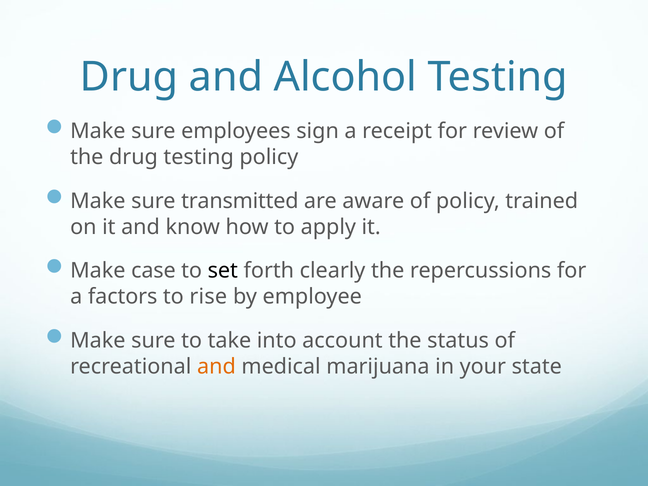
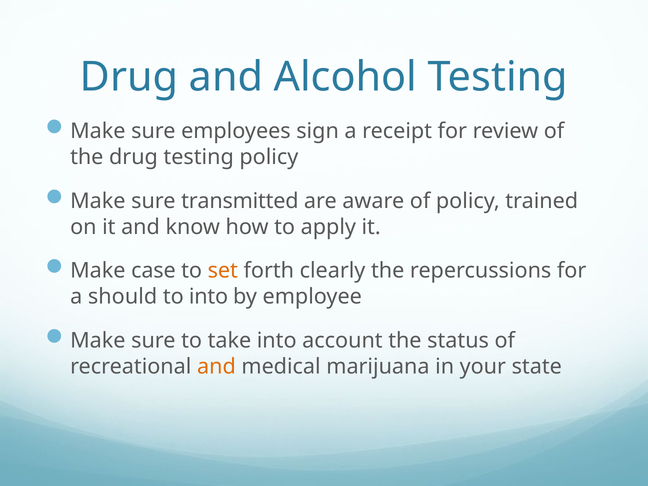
set colour: black -> orange
factors: factors -> should
to rise: rise -> into
